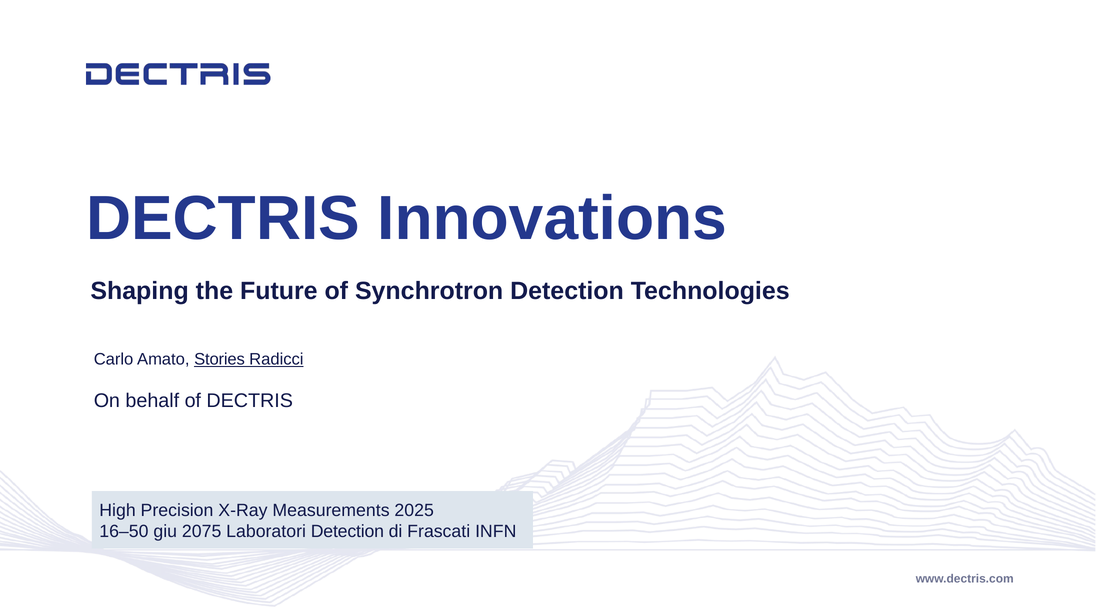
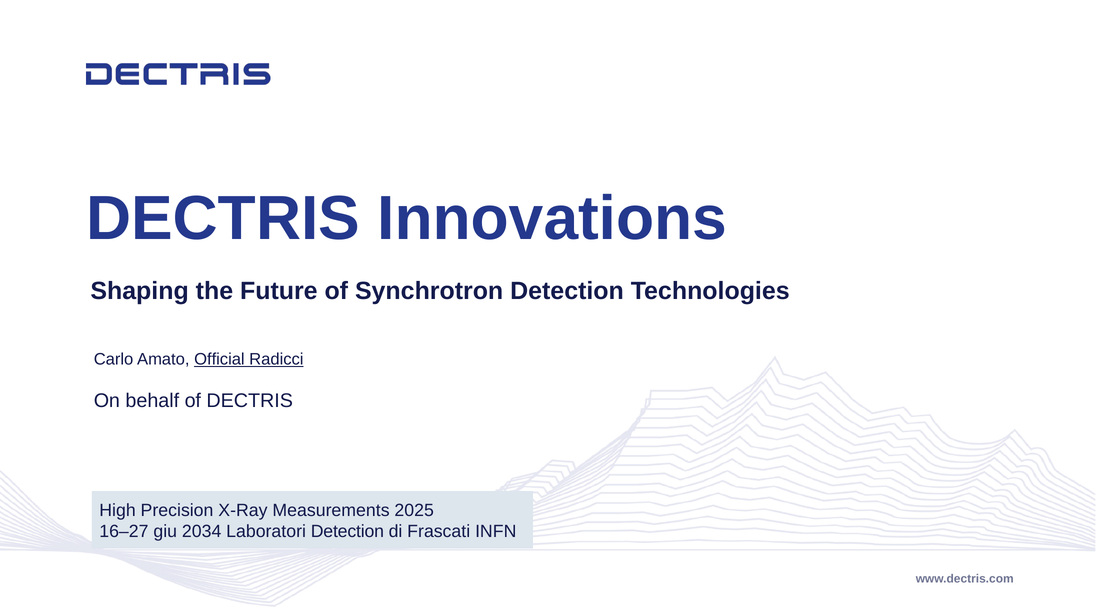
Stories: Stories -> Official
16–50: 16–50 -> 16–27
2075: 2075 -> 2034
